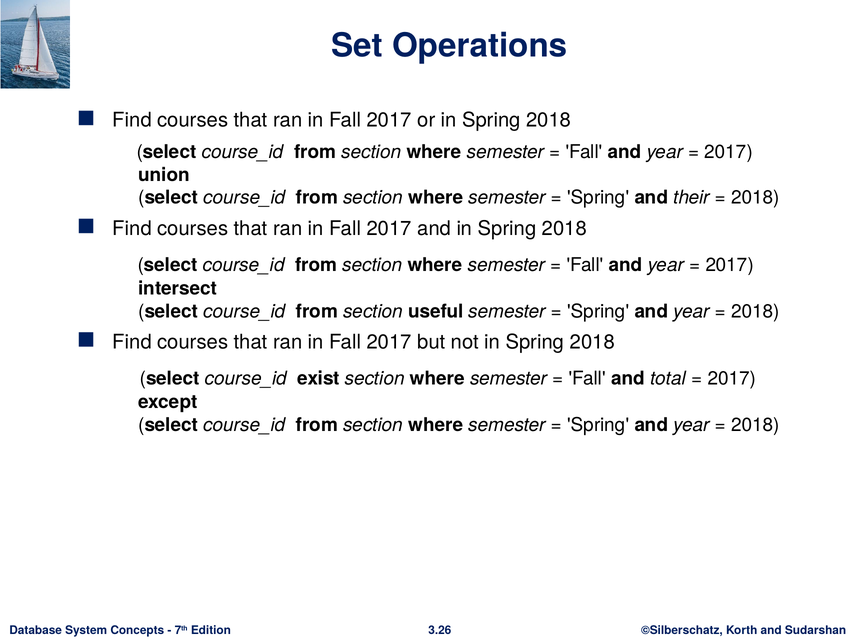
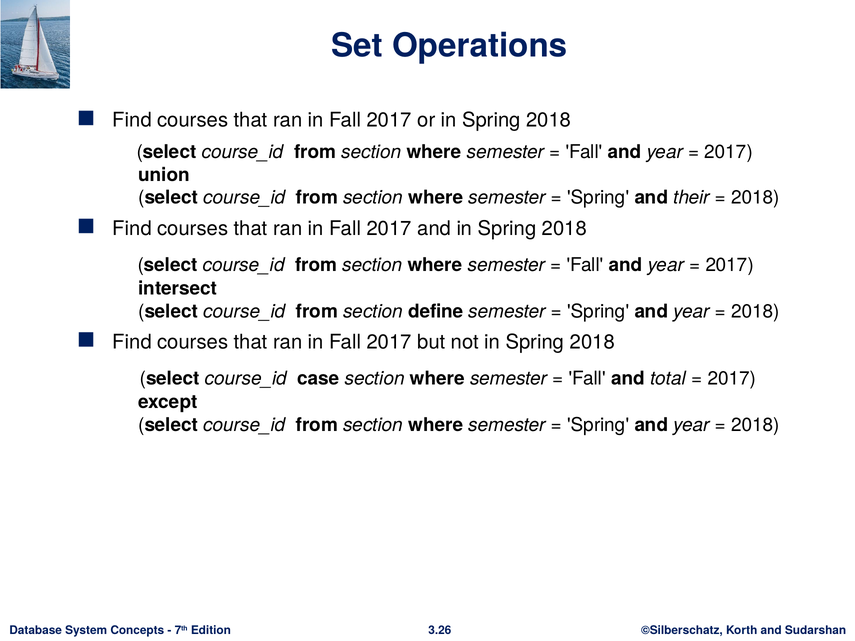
useful: useful -> define
exist: exist -> case
